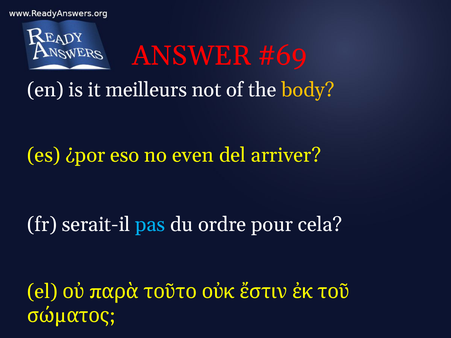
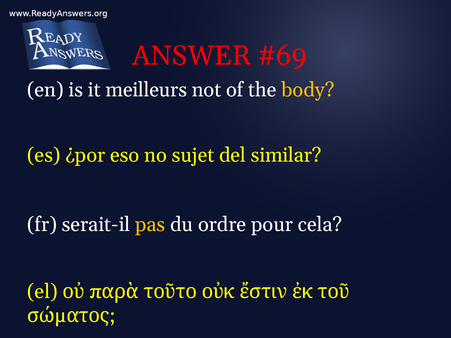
even: even -> sujet
arriver: arriver -> similar
pas colour: light blue -> yellow
